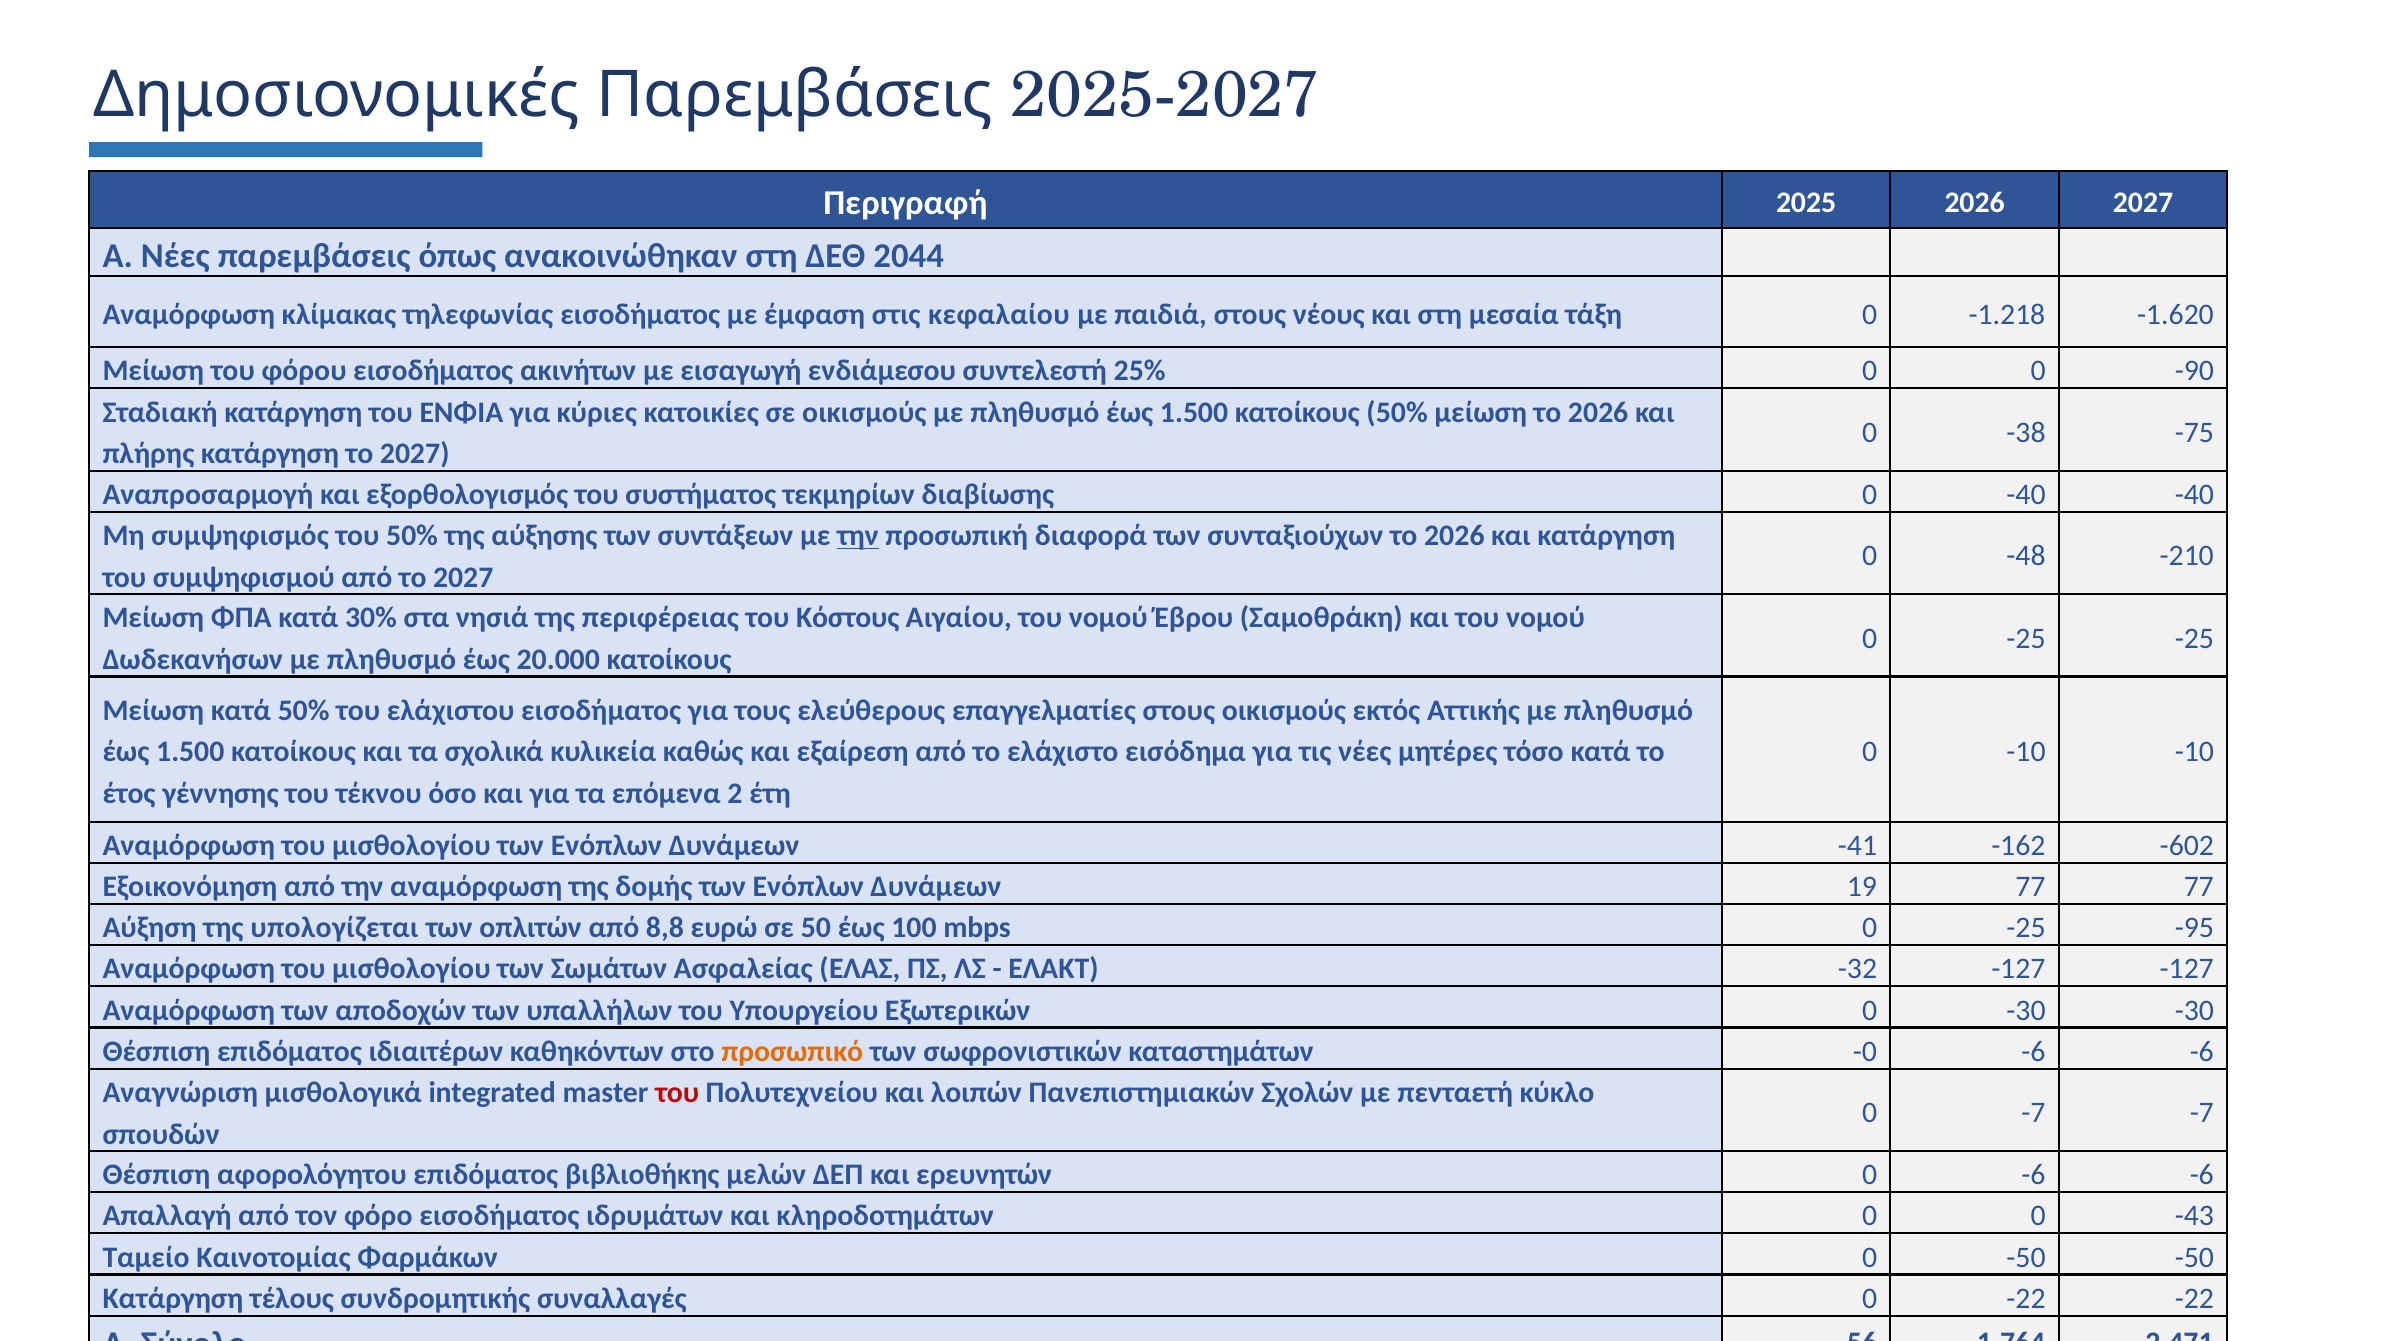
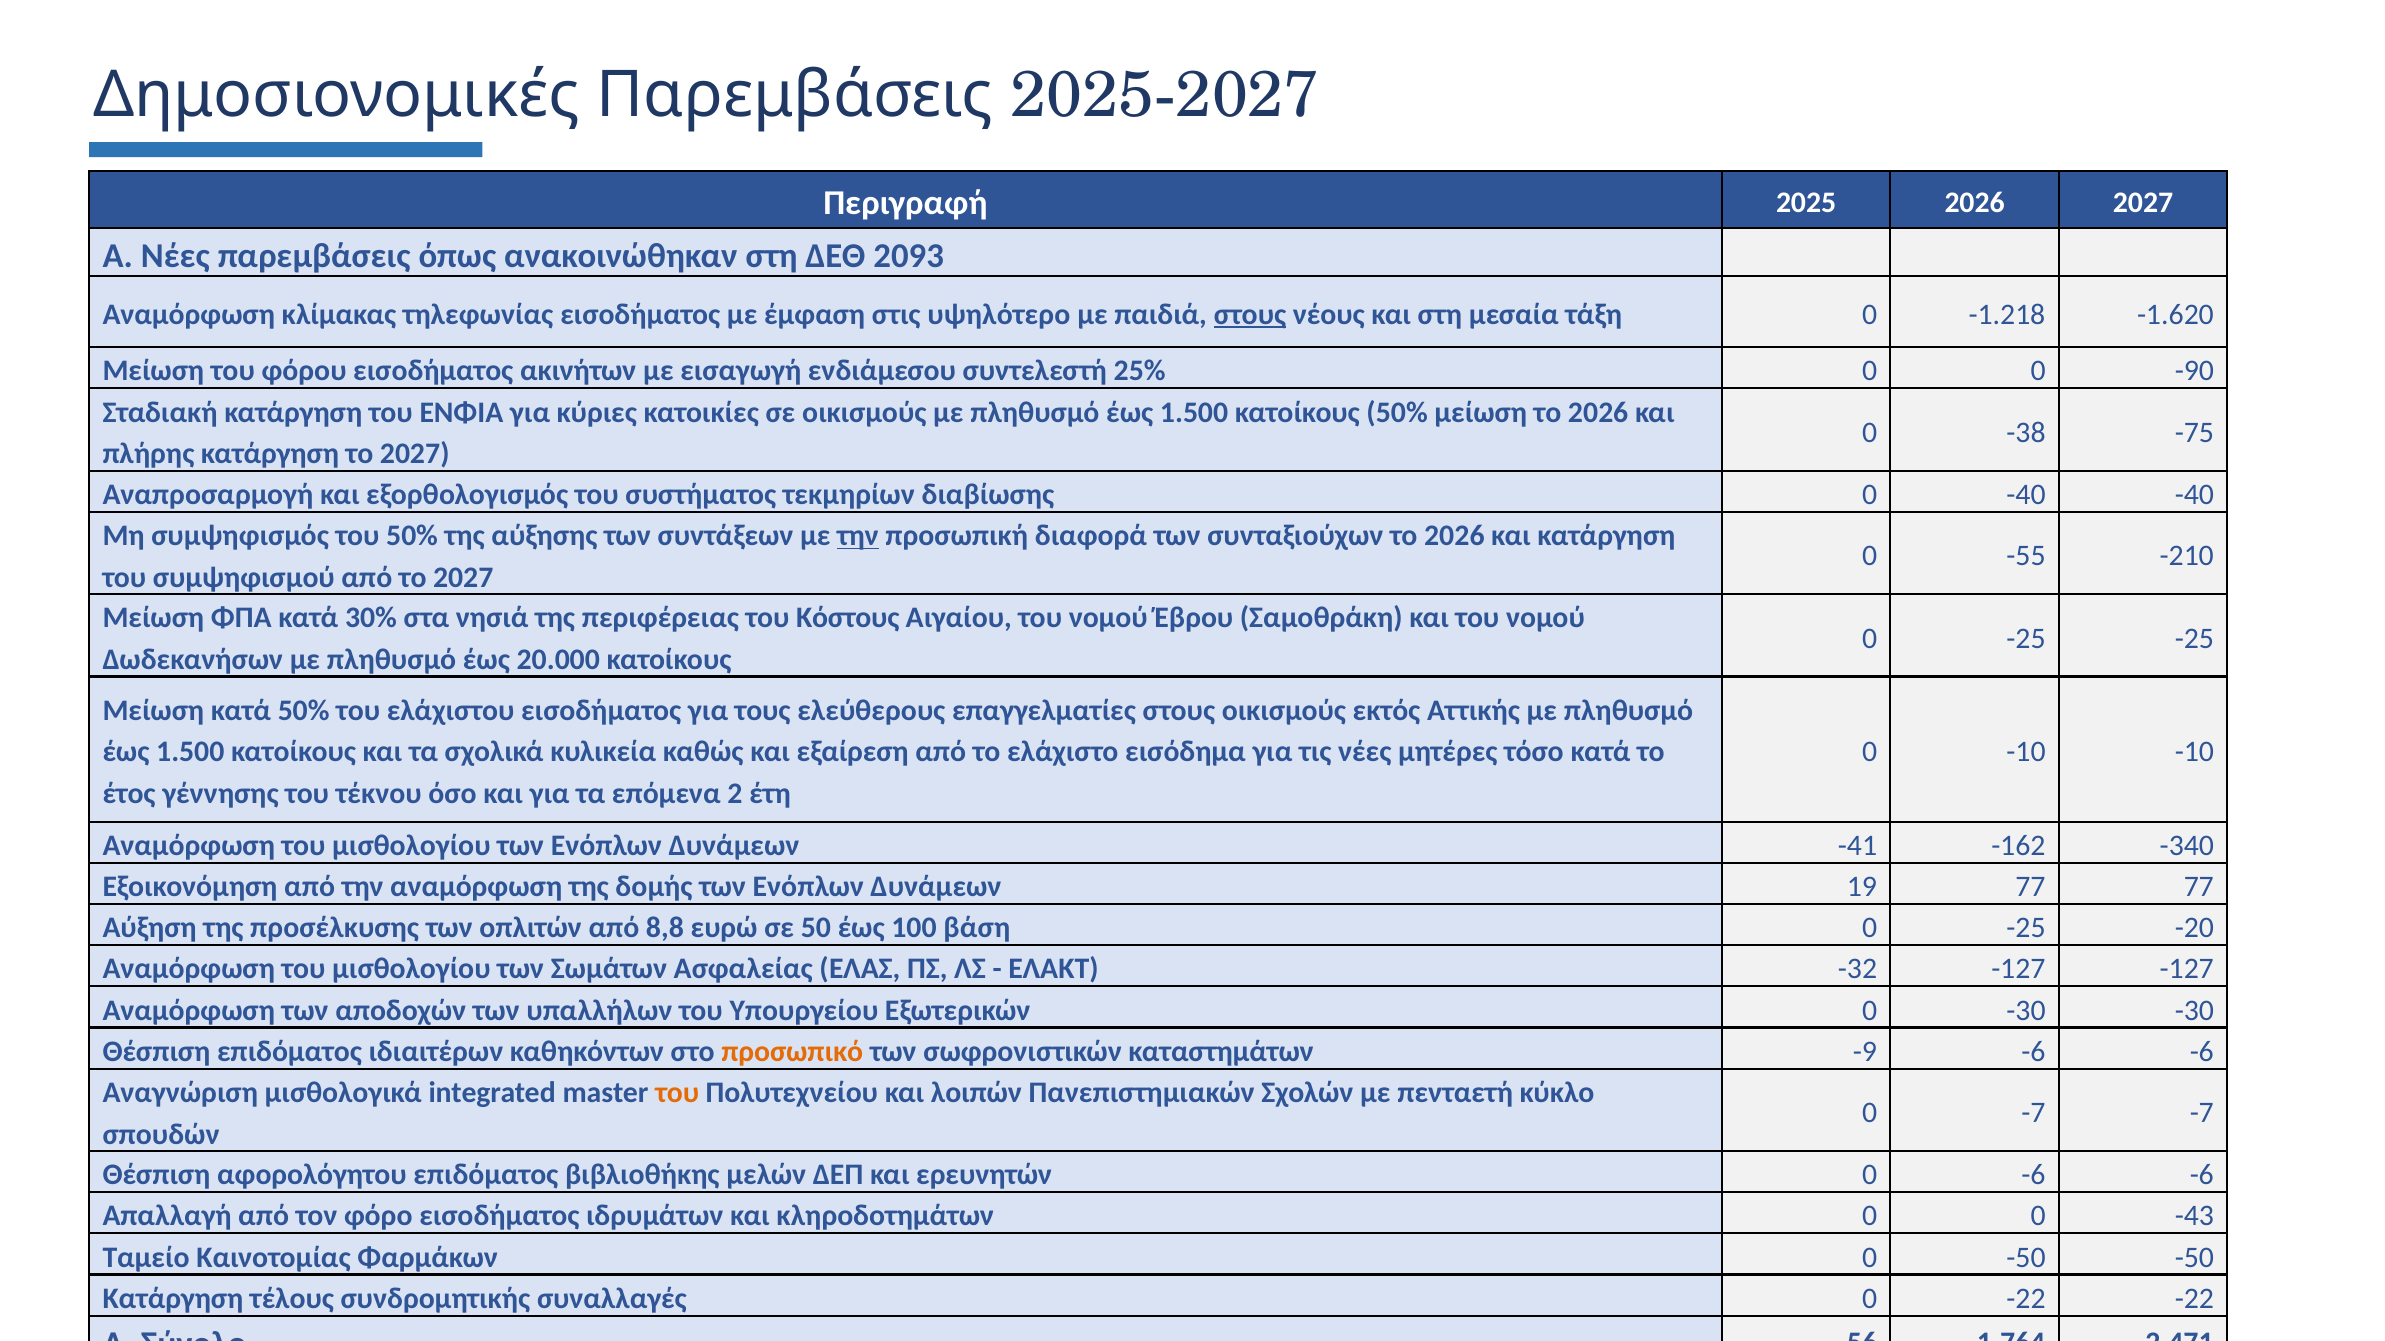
2044: 2044 -> 2093
κεφαλαίου: κεφαλαίου -> υψηλότερο
στους at (1250, 315) underline: none -> present
-48: -48 -> -55
-602: -602 -> -340
υπολογίζεται: υπολογίζεται -> προσέλκυσης
mbps: mbps -> βάση
-95: -95 -> -20
-0: -0 -> -9
του at (677, 1093) colour: red -> orange
